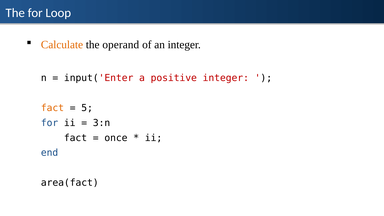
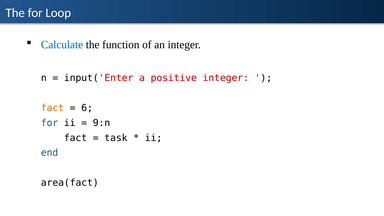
Calculate colour: orange -> blue
operand: operand -> function
5: 5 -> 6
3:n: 3:n -> 9:n
once: once -> task
